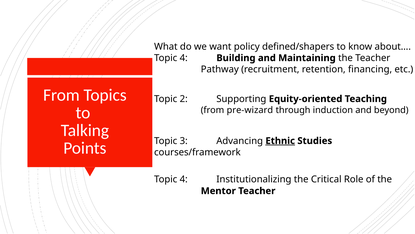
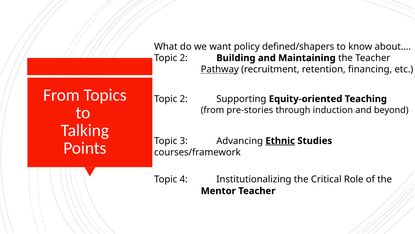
4 at (184, 58): 4 -> 2
Pathway underline: none -> present
pre-wizard: pre-wizard -> pre-stories
